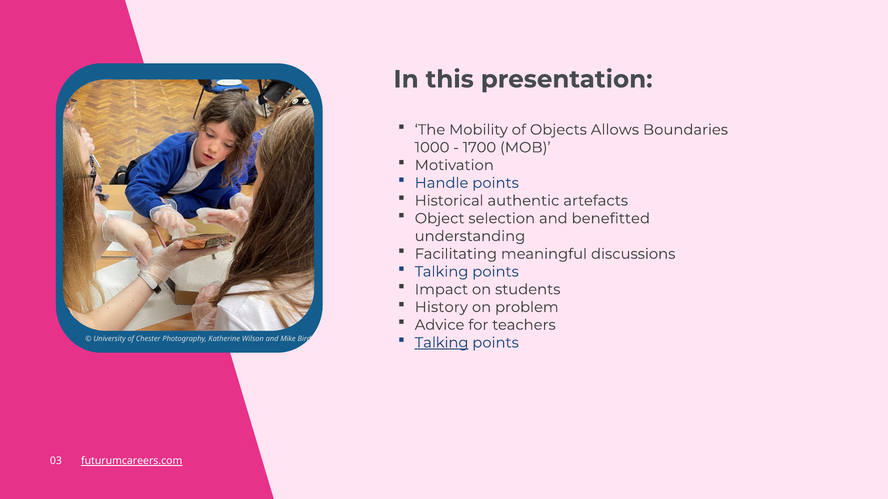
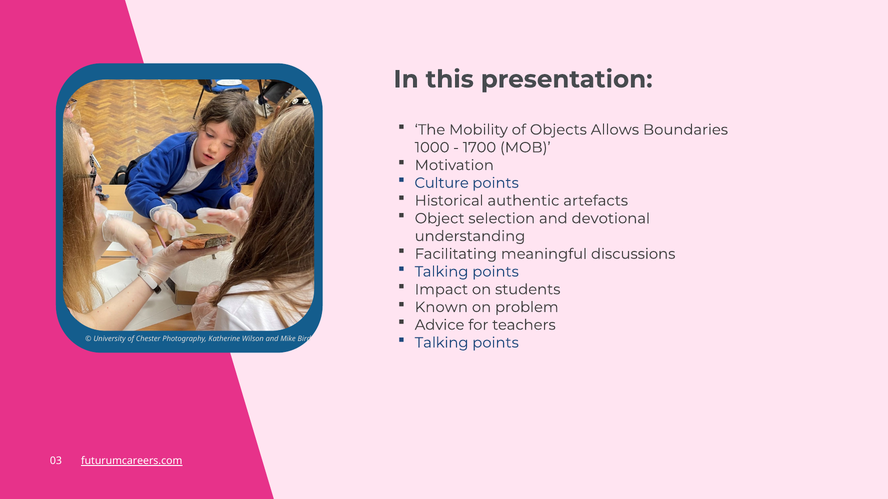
Handle: Handle -> Culture
benefitted: benefitted -> devotional
History: History -> Known
Talking at (442, 343) underline: present -> none
